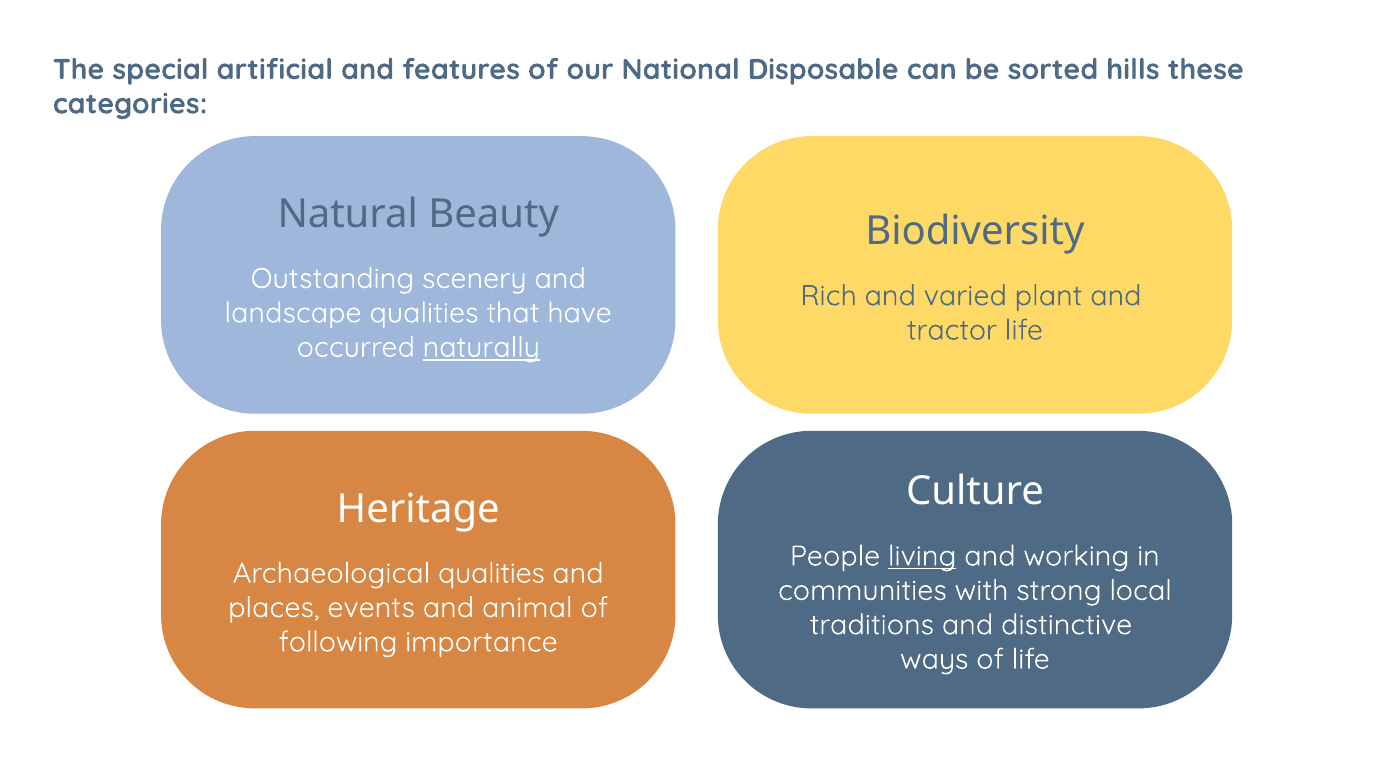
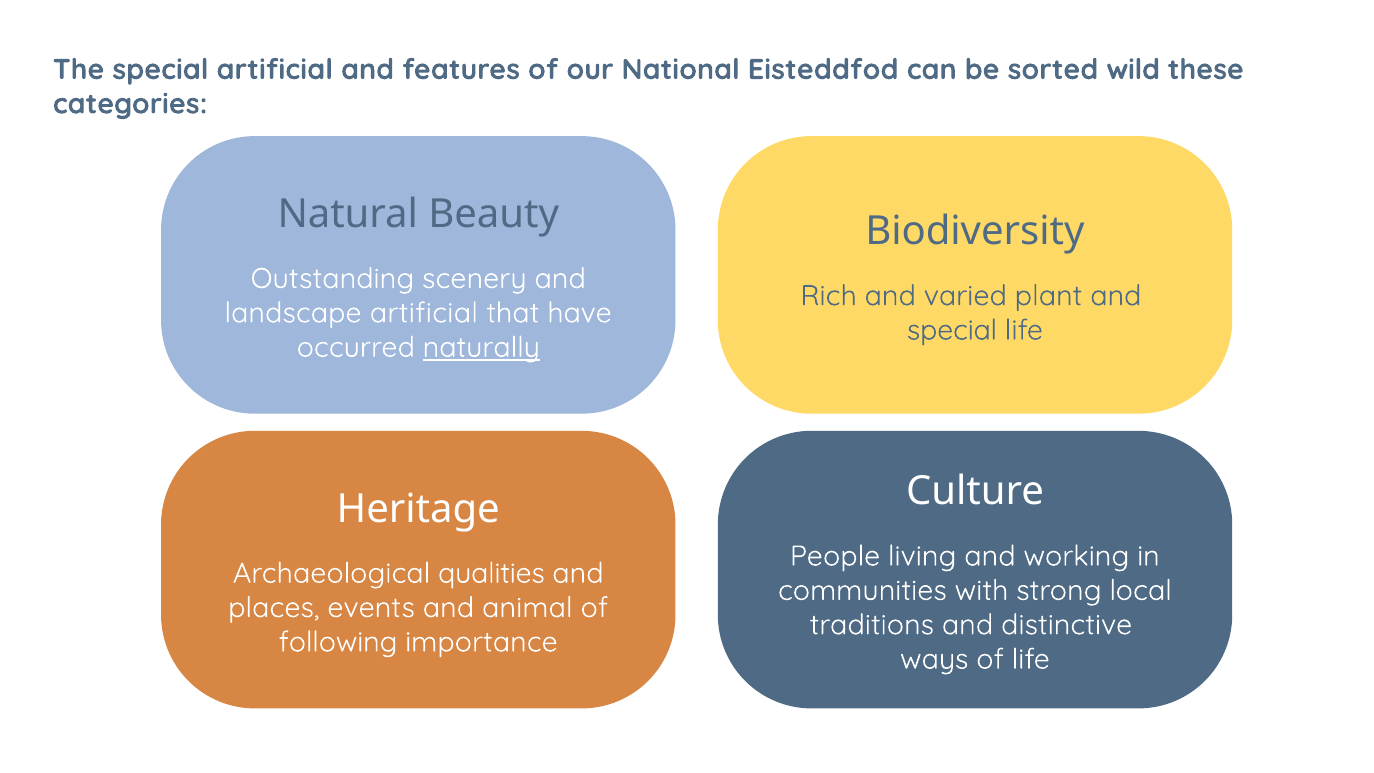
Disposable: Disposable -> Eisteddfod
hills: hills -> wild
landscape qualities: qualities -> artificial
tractor at (952, 330): tractor -> special
living underline: present -> none
